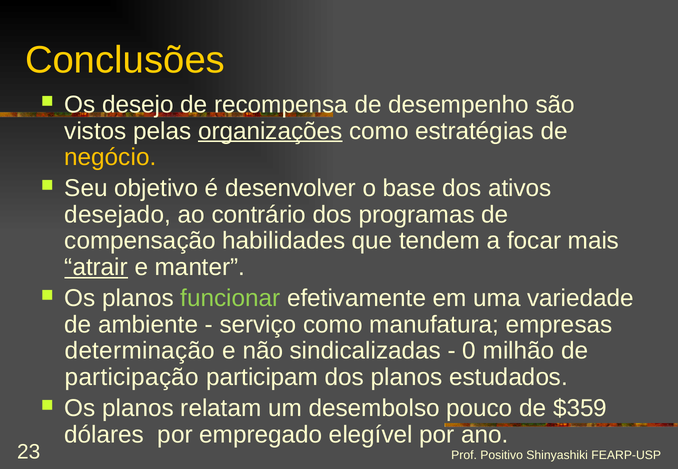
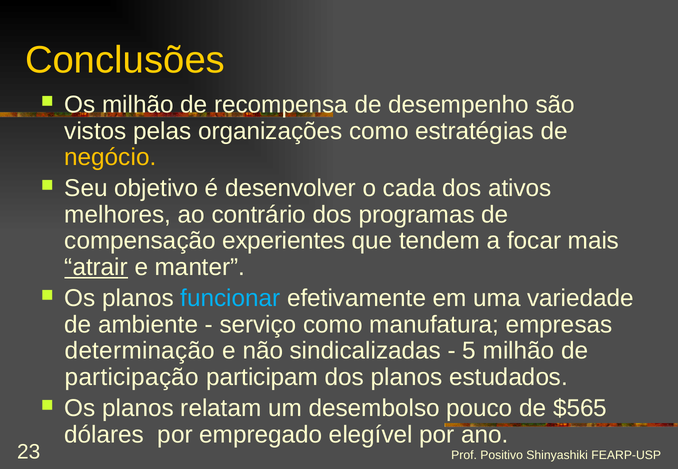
Os desejo: desejo -> milhão
organizações underline: present -> none
base: base -> cada
desejado: desejado -> melhores
habilidades: habilidades -> experientes
funcionar colour: light green -> light blue
0: 0 -> 5
$359: $359 -> $565
